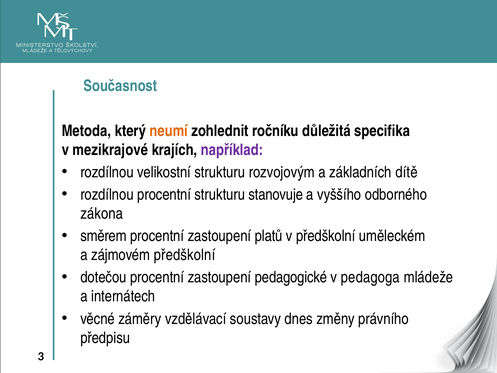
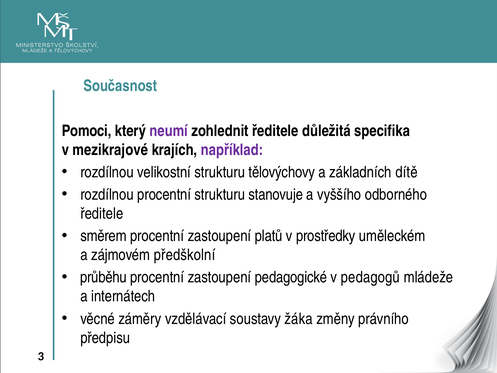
Metoda: Metoda -> Pomoci
neumí colour: orange -> purple
zohlednit ročníku: ročníku -> ředitele
rozvojovým: rozvojovým -> tělovýchovy
zákona at (102, 213): zákona -> ředitele
v předškolní: předškolní -> prostředky
dotečou: dotečou -> průběhu
pedagoga: pedagoga -> pedagogů
dnes: dnes -> žáka
